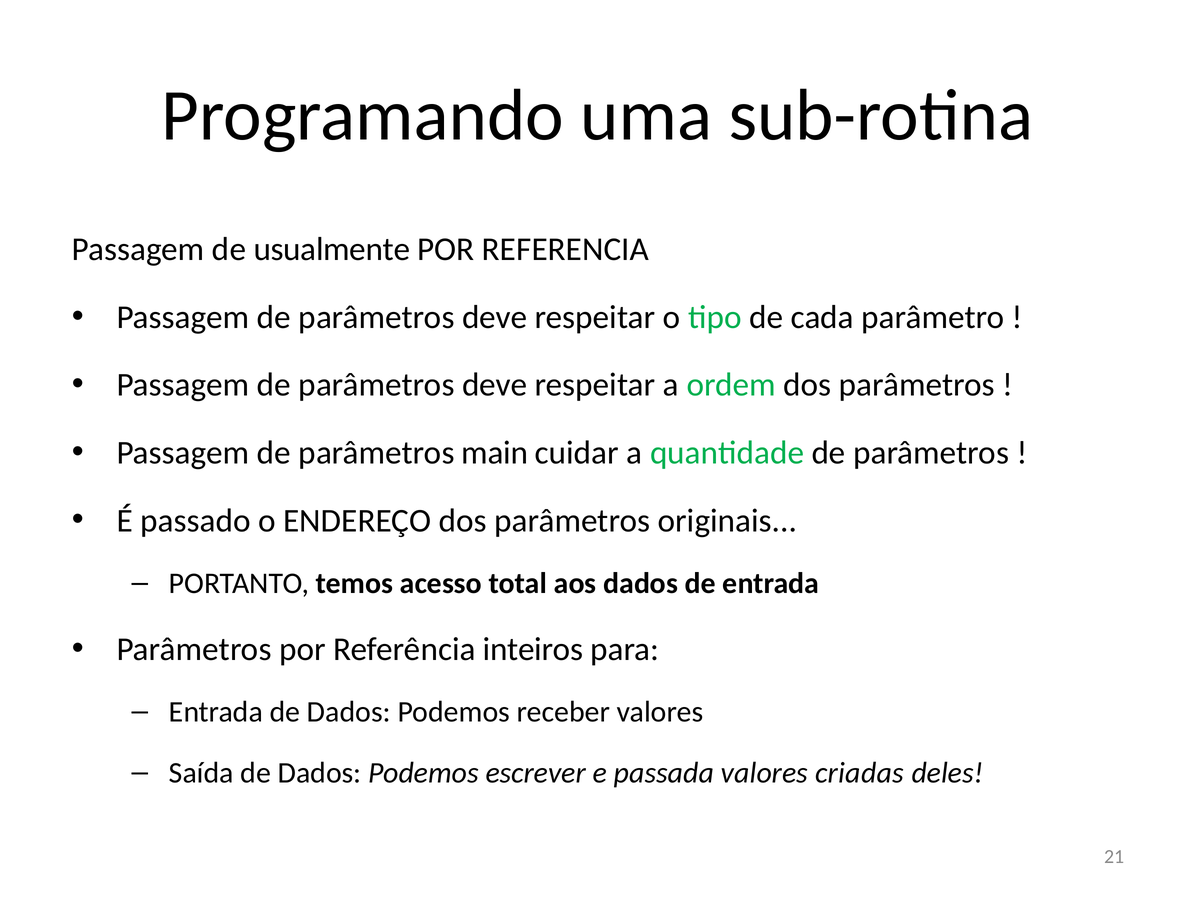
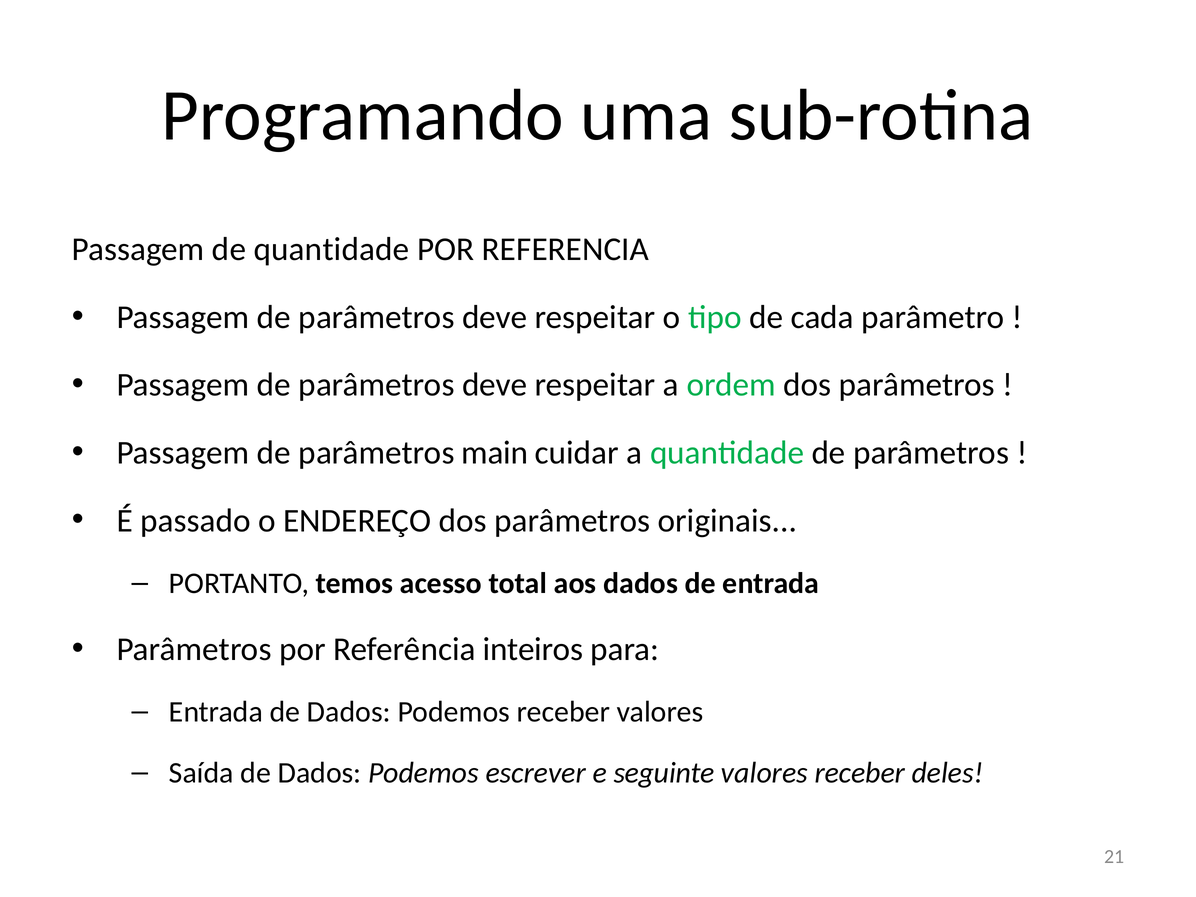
de usualmente: usualmente -> quantidade
passada: passada -> seguinte
valores criadas: criadas -> receber
